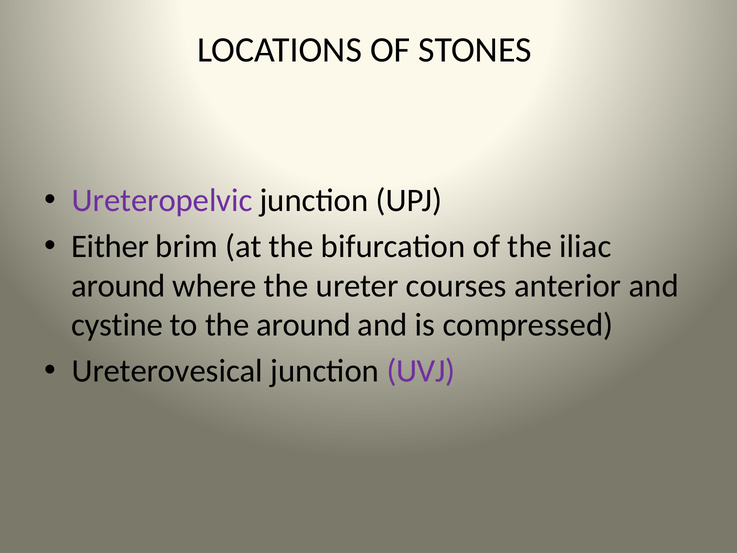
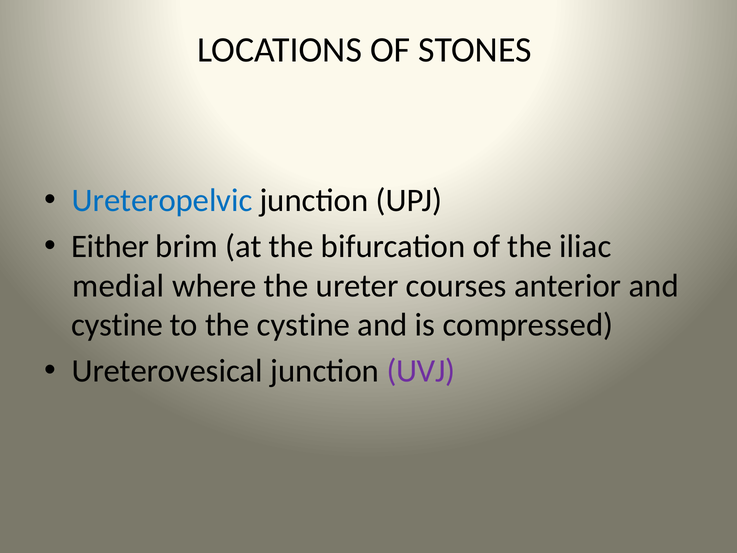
Ureteropelvic colour: purple -> blue
around at (119, 286): around -> medial
the around: around -> cystine
